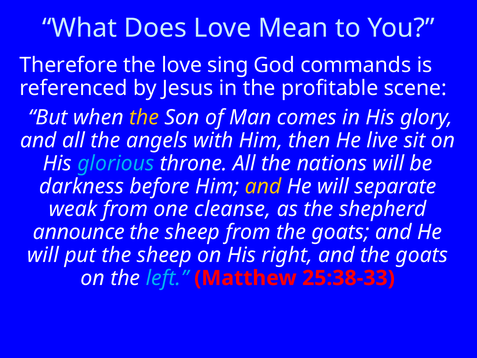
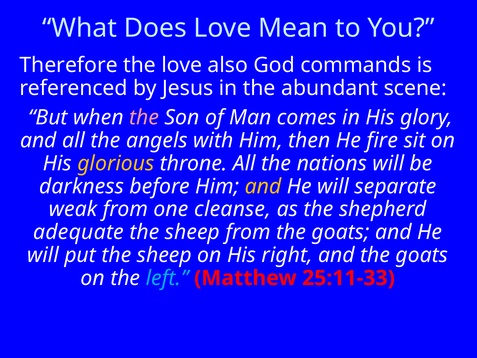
sing: sing -> also
profitable: profitable -> abundant
the at (144, 117) colour: yellow -> pink
live: live -> fire
glorious colour: light blue -> yellow
announce: announce -> adequate
25:38-33: 25:38-33 -> 25:11-33
